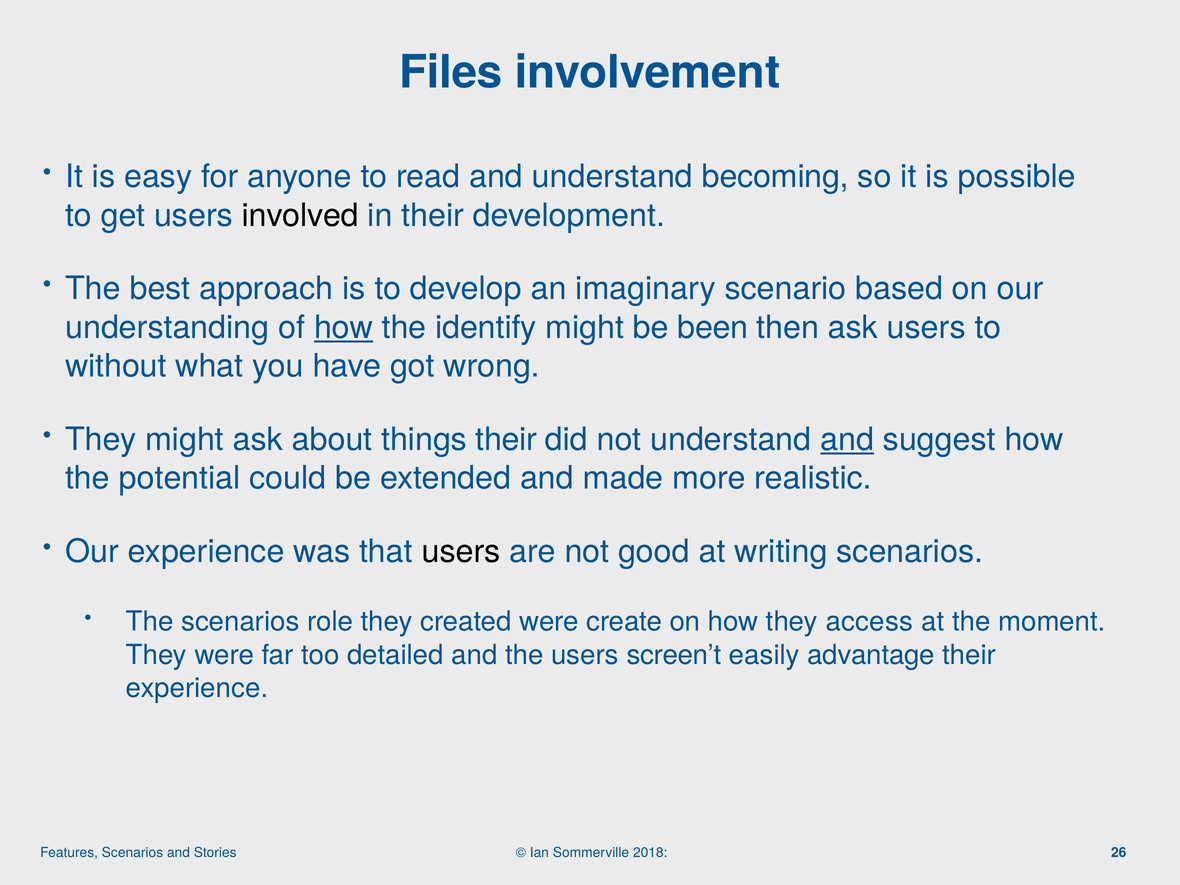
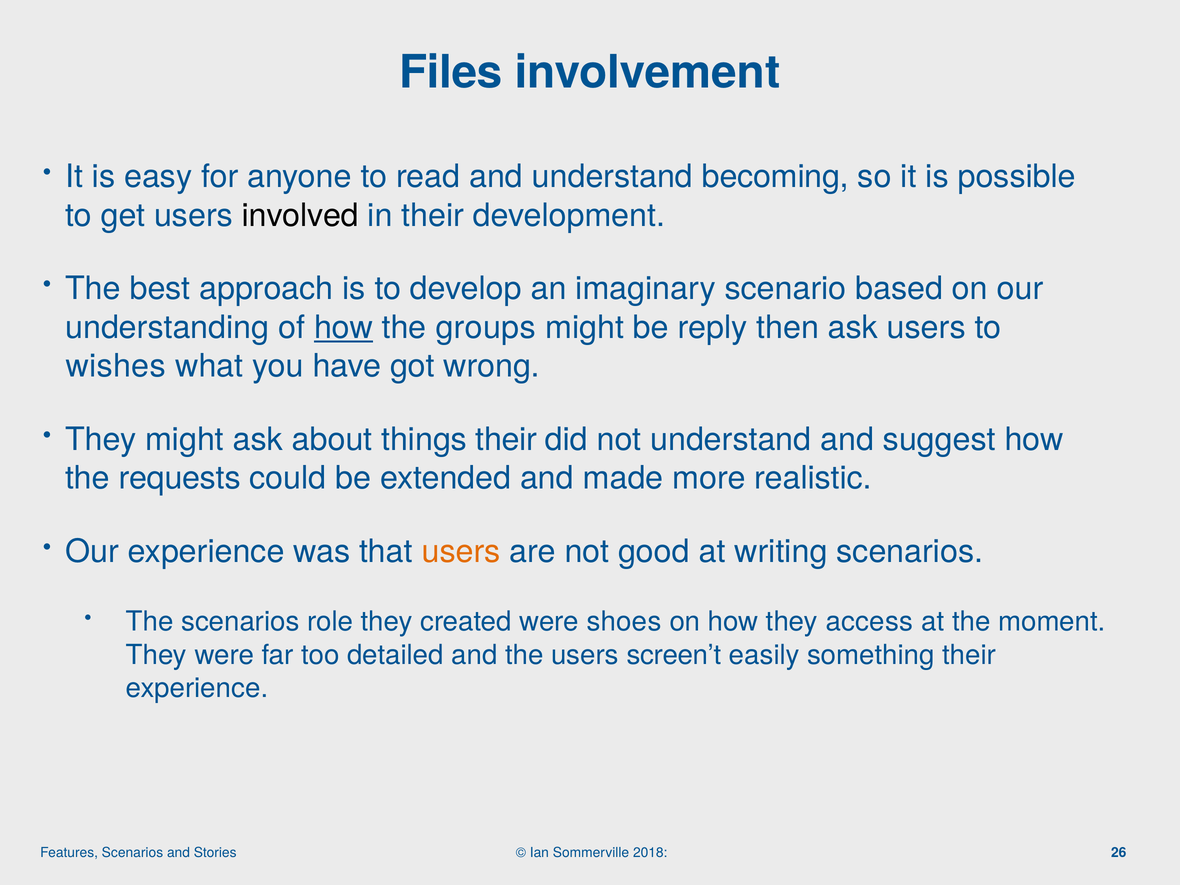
identify: identify -> groups
been: been -> reply
without: without -> wishes
and at (847, 440) underline: present -> none
potential: potential -> requests
users at (461, 552) colour: black -> orange
create: create -> shoes
advantage: advantage -> something
